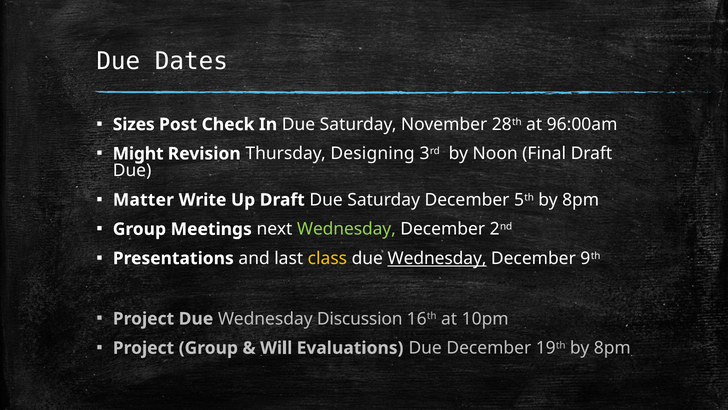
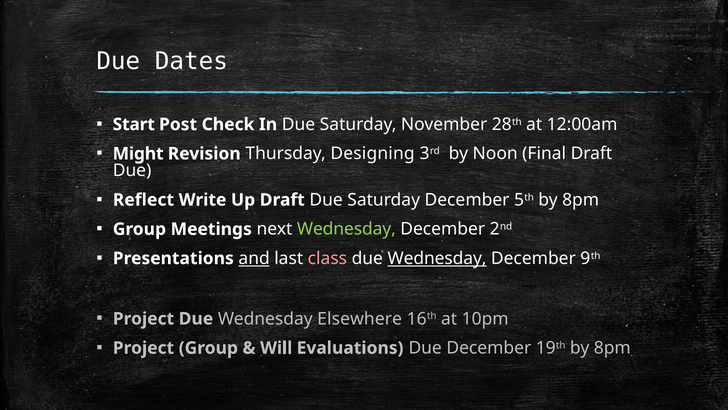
Sizes: Sizes -> Start
96:00am: 96:00am -> 12:00am
Matter: Matter -> Reflect
and underline: none -> present
class colour: yellow -> pink
Discussion: Discussion -> Elsewhere
